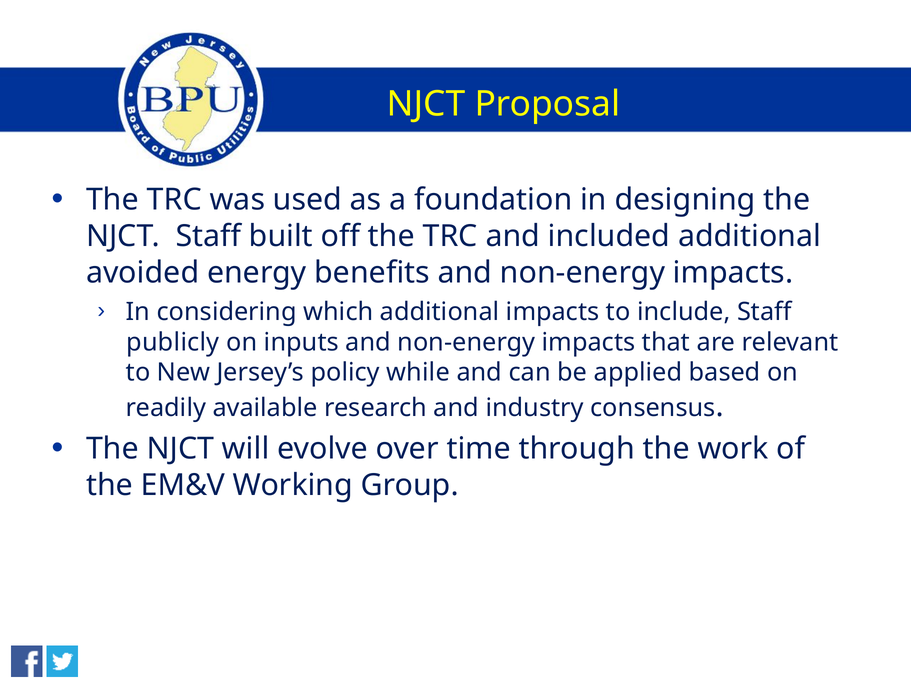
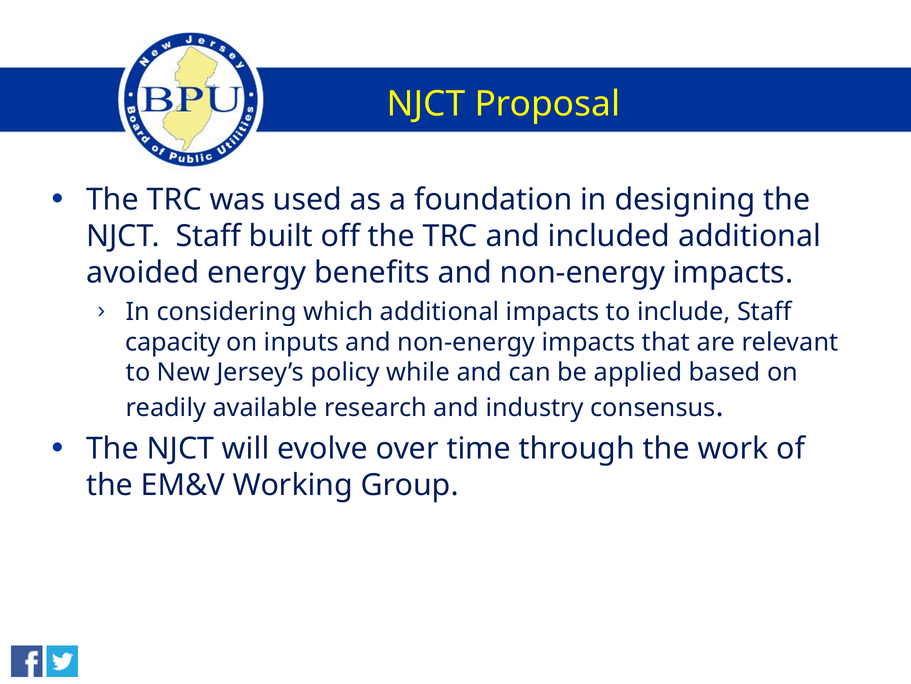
publicly: publicly -> capacity
